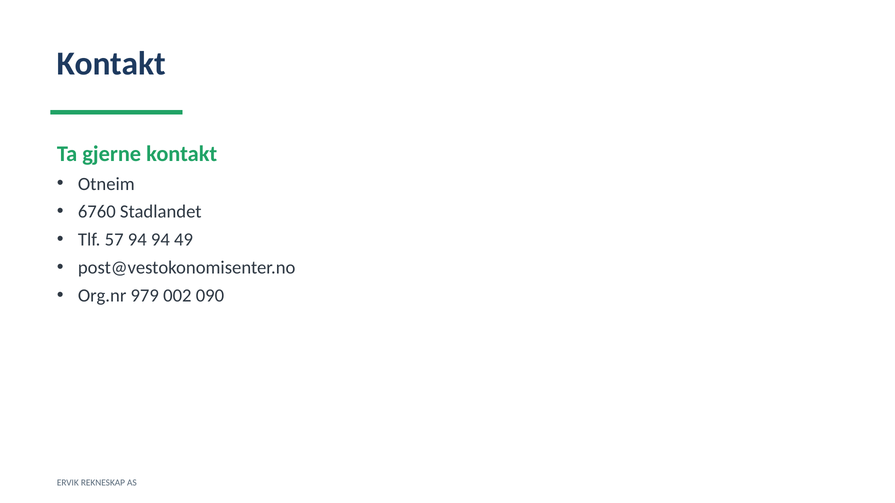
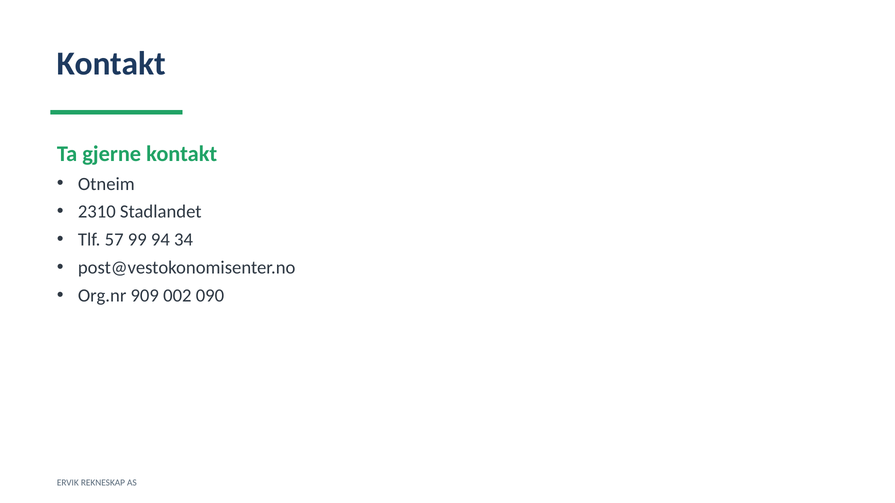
6760: 6760 -> 2310
57 94: 94 -> 99
49: 49 -> 34
979: 979 -> 909
